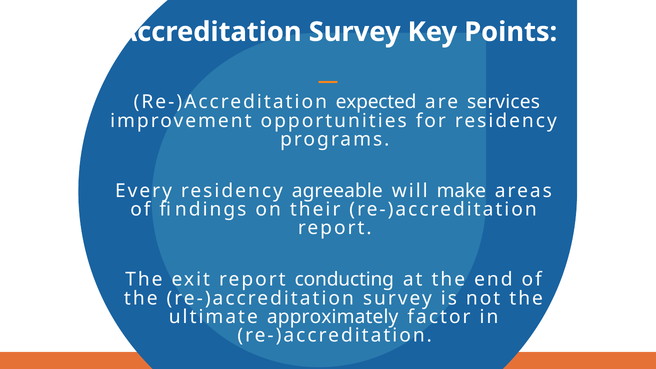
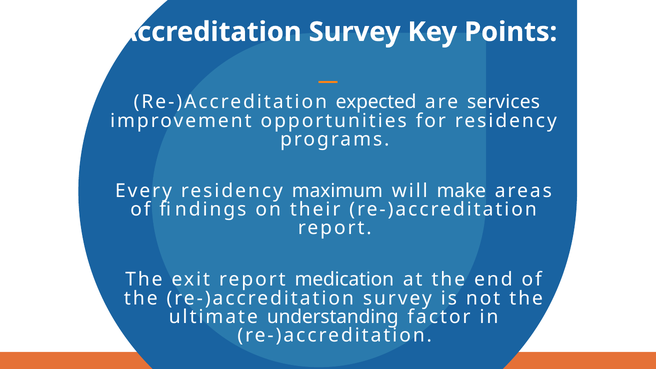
agreeable: agreeable -> maximum
conducting: conducting -> medication
approximately: approximately -> understanding
